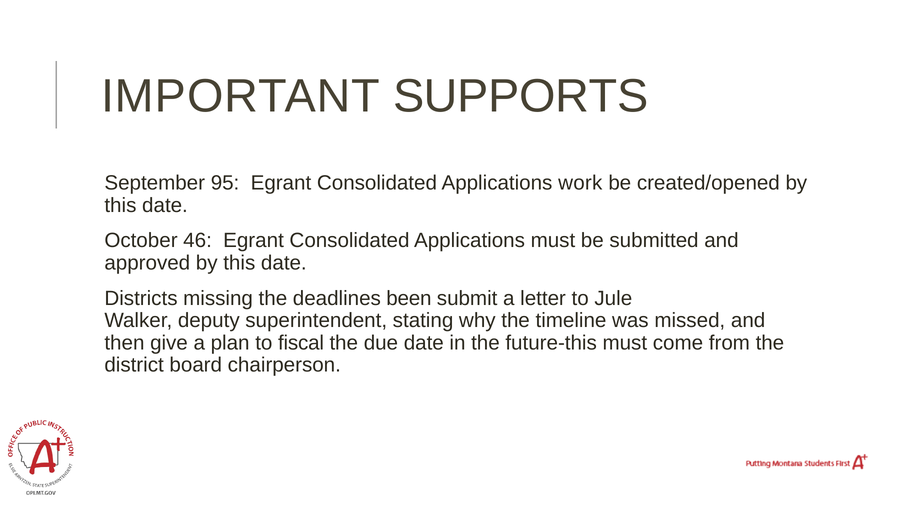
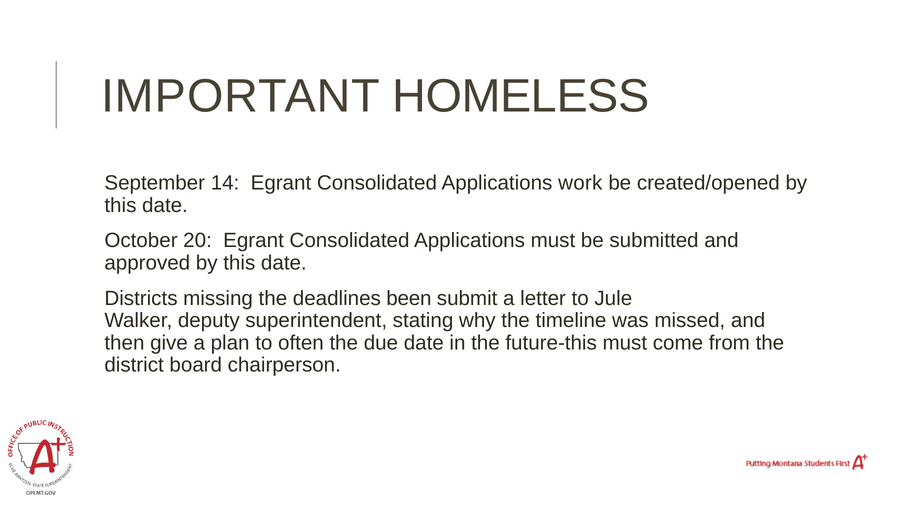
SUPPORTS: SUPPORTS -> HOMELESS
95: 95 -> 14
46: 46 -> 20
fiscal: fiscal -> often
